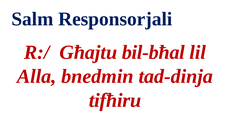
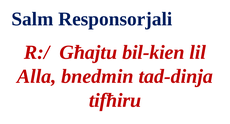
bil-bħal: bil-bħal -> bil-kien
